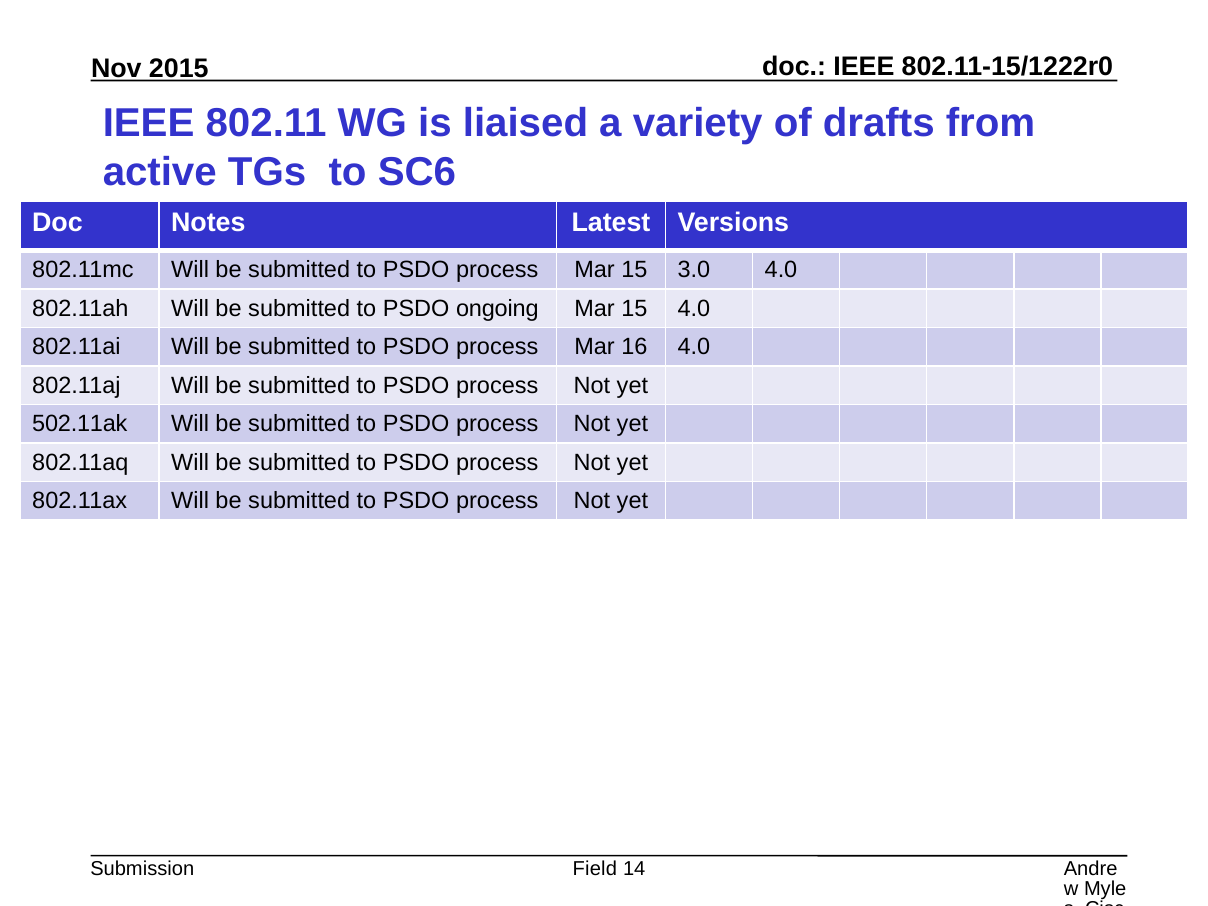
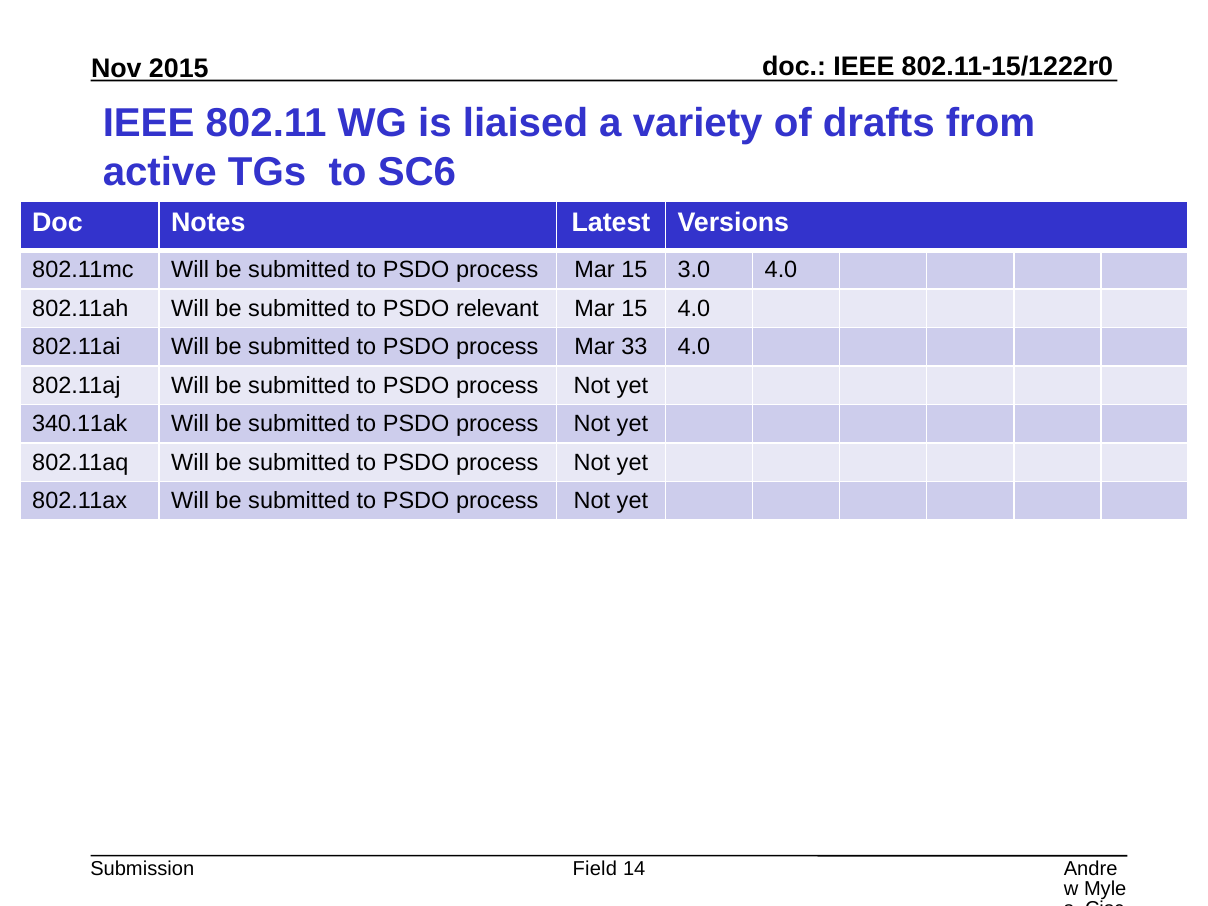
ongoing: ongoing -> relevant
16: 16 -> 33
502.11ak: 502.11ak -> 340.11ak
